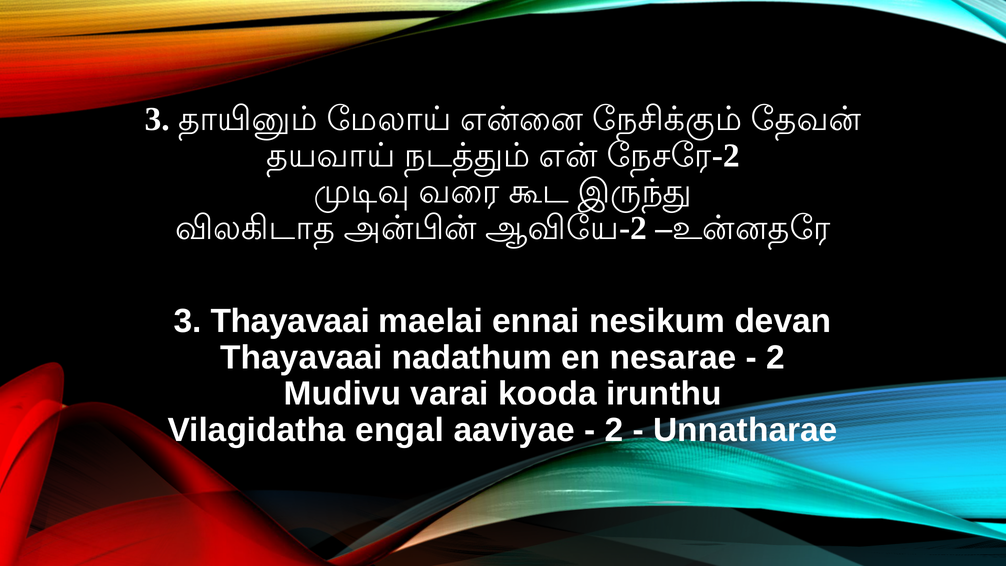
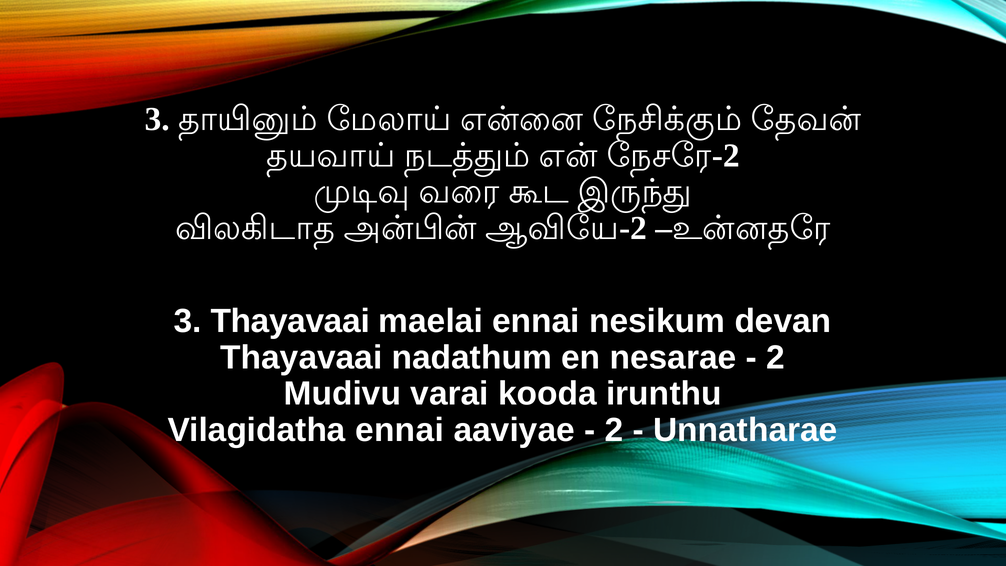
Vilagidatha engal: engal -> ennai
